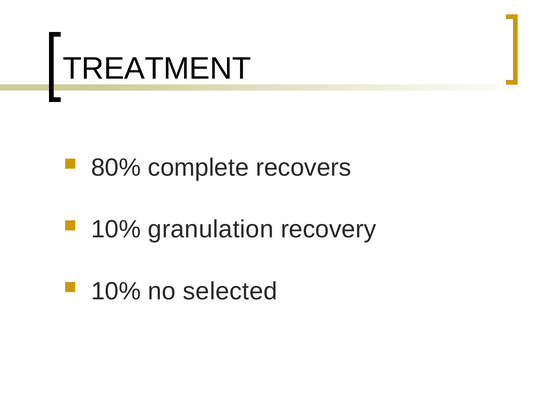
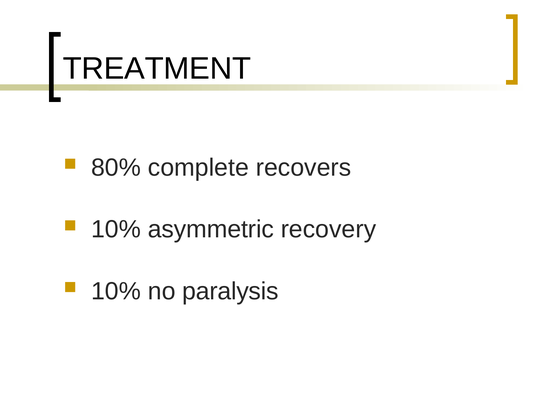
granulation: granulation -> asymmetric
selected: selected -> paralysis
